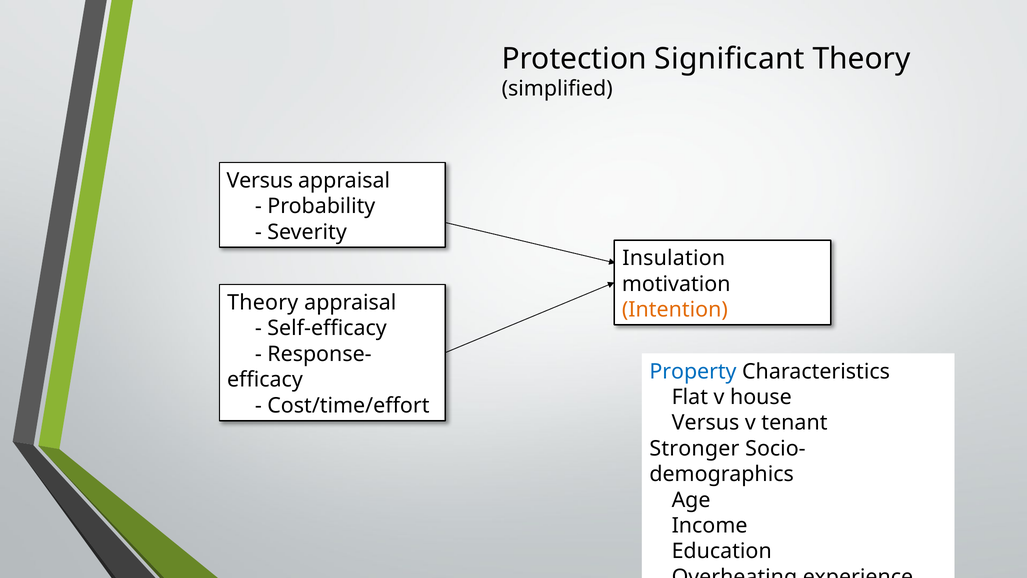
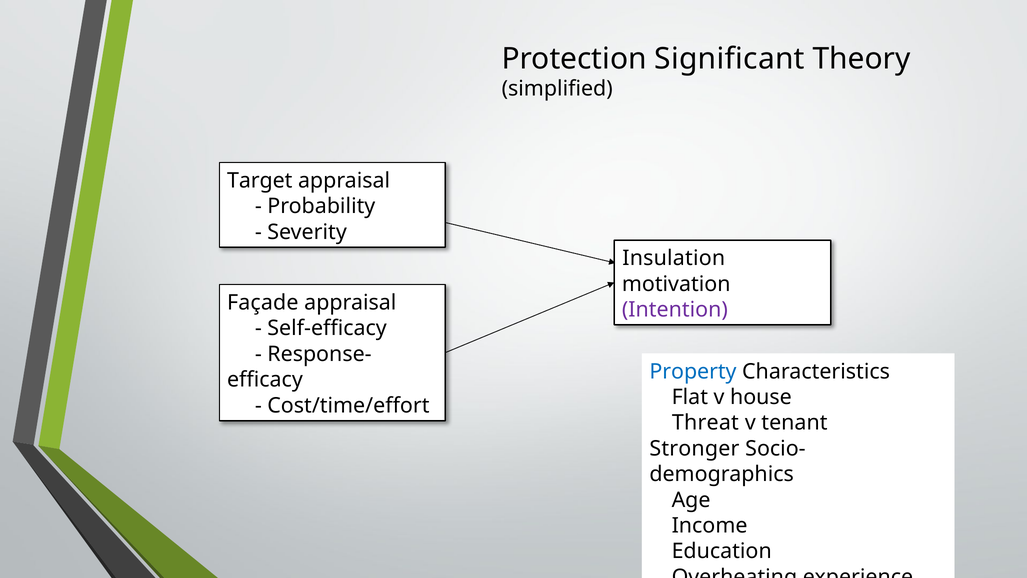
Versus at (260, 181): Versus -> Target
Theory at (263, 303): Theory -> Façade
Intention colour: orange -> purple
Versus at (705, 423): Versus -> Threat
